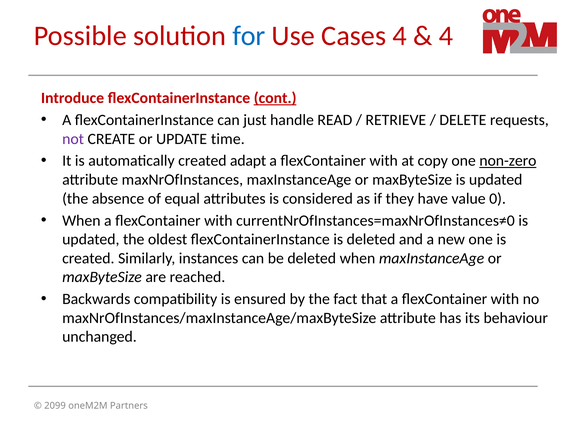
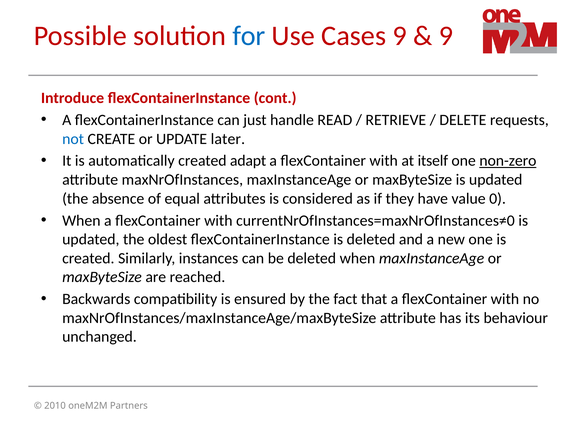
Cases 4: 4 -> 9
4 at (446, 36): 4 -> 9
cont underline: present -> none
not colour: purple -> blue
time: time -> later
copy: copy -> itself
2099: 2099 -> 2010
